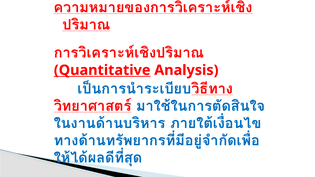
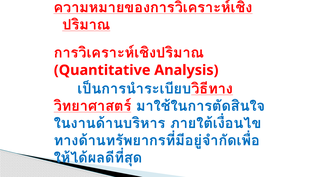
Quantitative underline: present -> none
